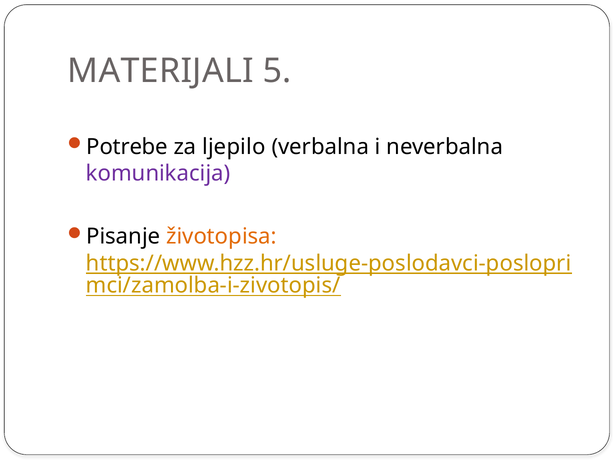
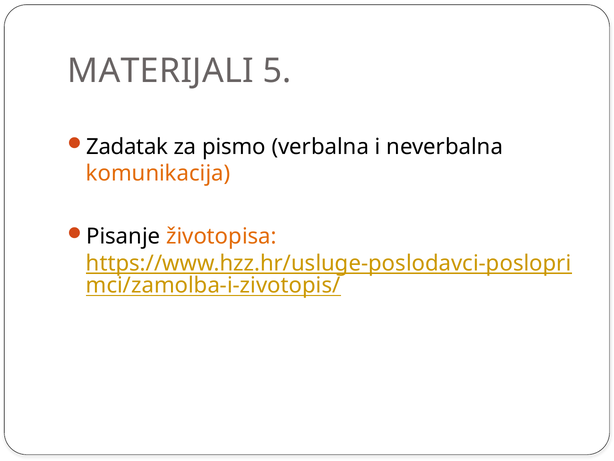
Potrebe: Potrebe -> Zadatak
ljepilo: ljepilo -> pismo
komunikacija colour: purple -> orange
